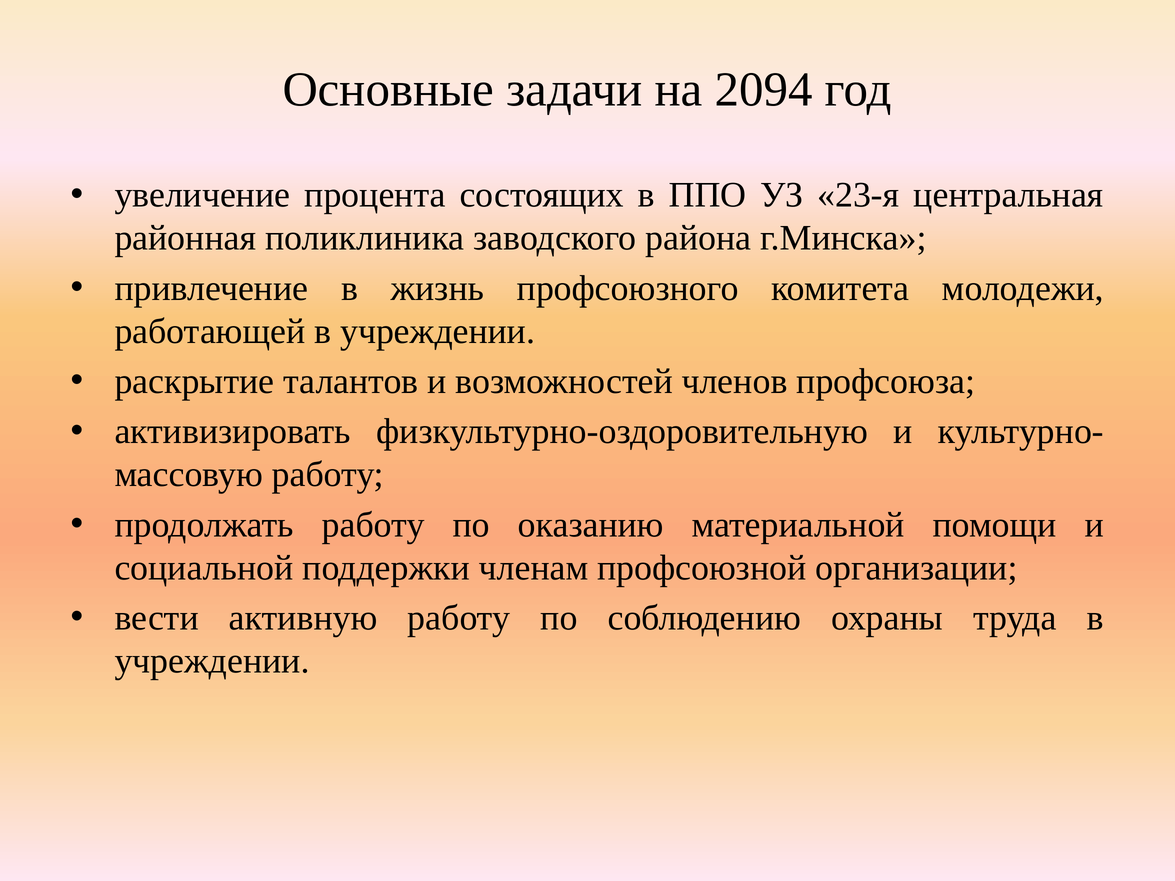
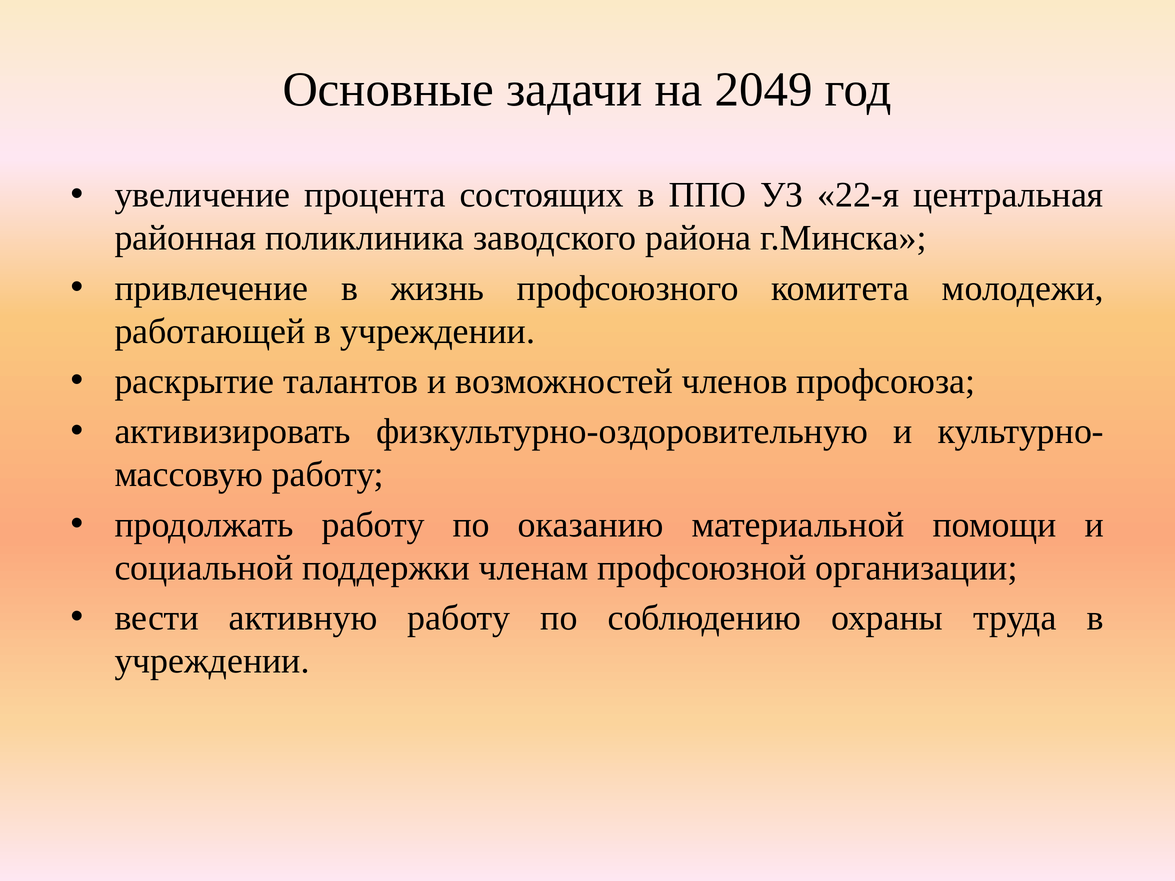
2094: 2094 -> 2049
23-я: 23-я -> 22-я
